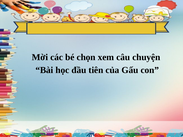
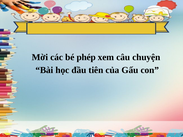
chọn: chọn -> phép
